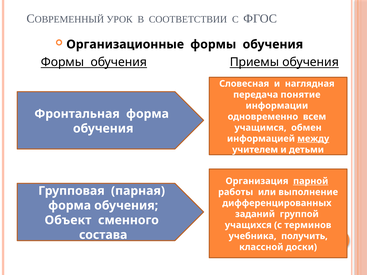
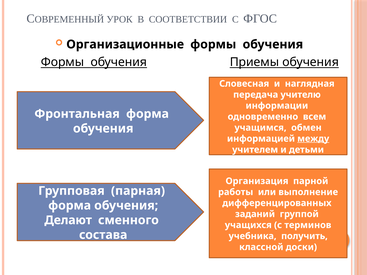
понятие: понятие -> учителю
парной underline: present -> none
Объект: Объект -> Делают
